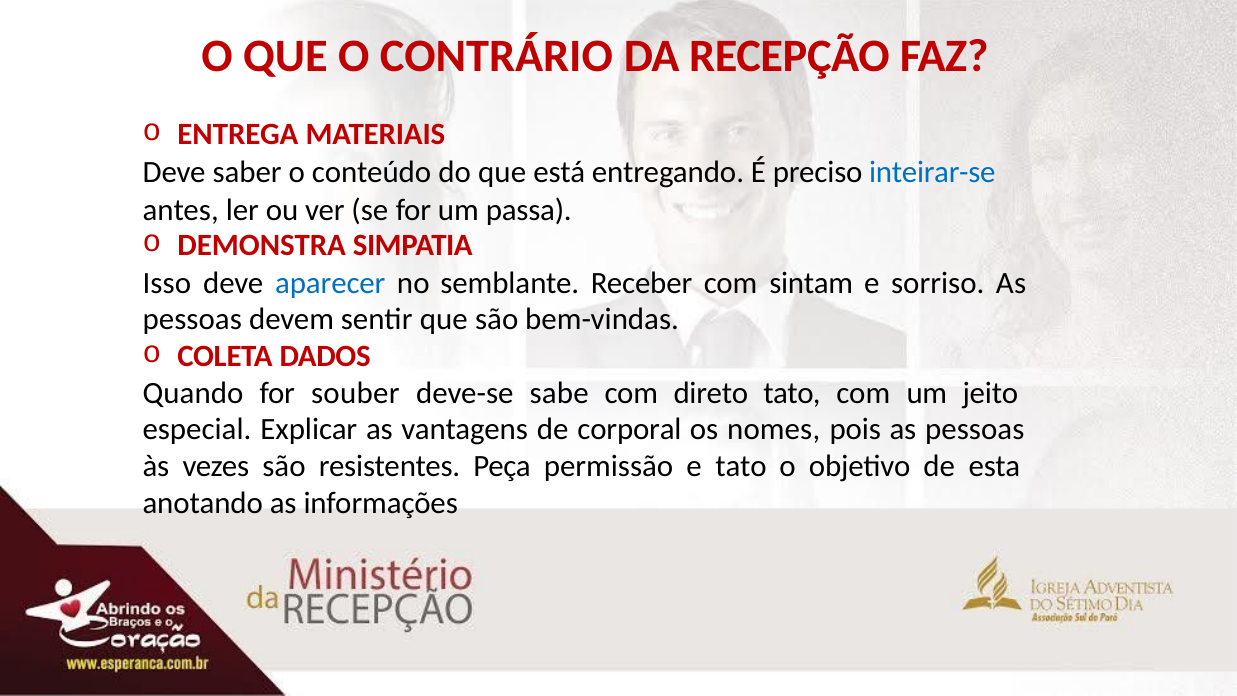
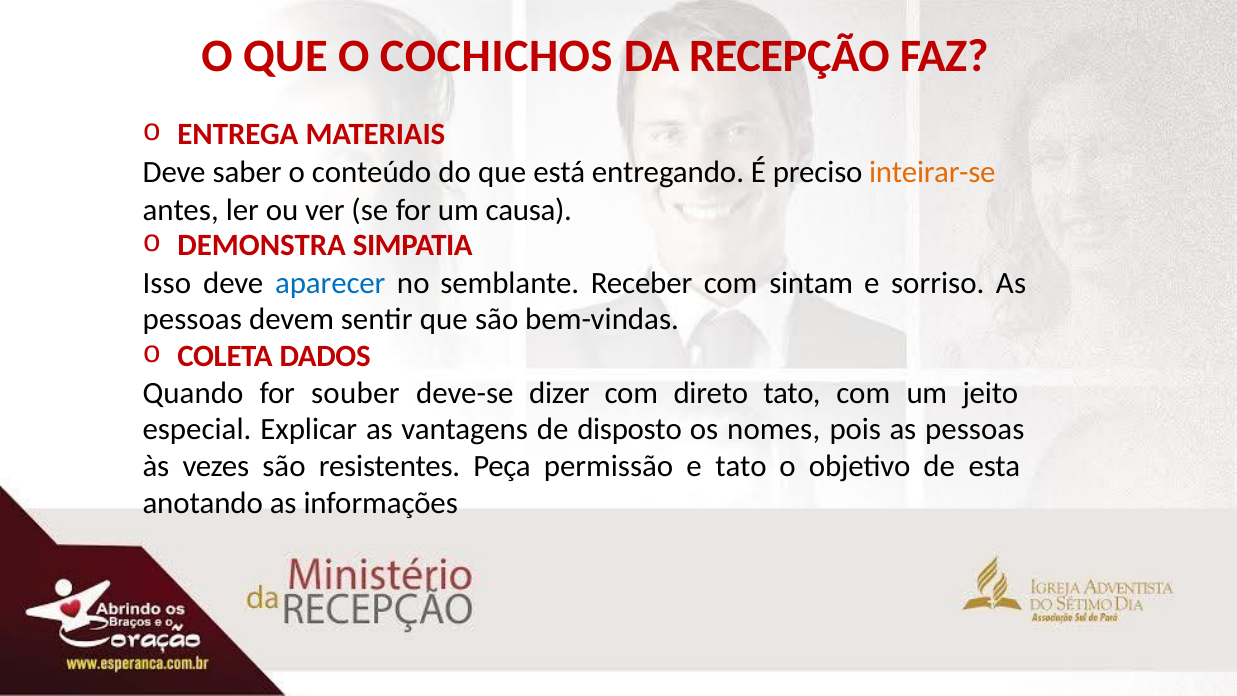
CONTRÁRIO: CONTRÁRIO -> COCHICHOS
inteirar-se colour: blue -> orange
passa: passa -> causa
sabe: sabe -> dizer
corporal: corporal -> disposto
